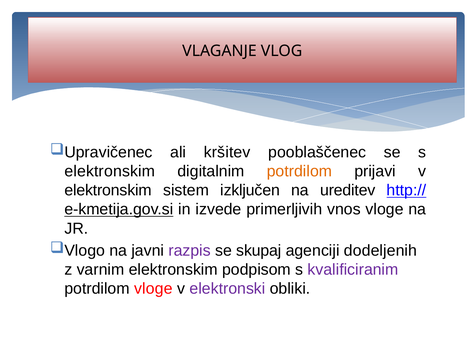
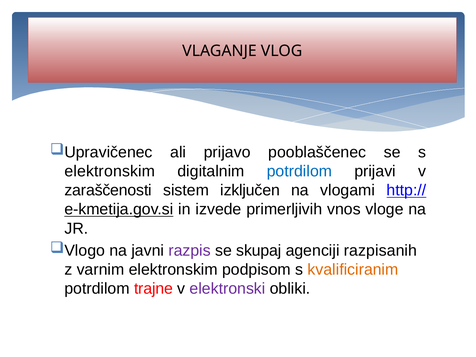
kršitev: kršitev -> prijavo
potrdilom at (299, 171) colour: orange -> blue
elektronskim at (108, 190): elektronskim -> zaraščenosti
ureditev: ureditev -> vlogami
dodeljenih: dodeljenih -> razpisanih
kvalificiranim colour: purple -> orange
potrdilom vloge: vloge -> trajne
